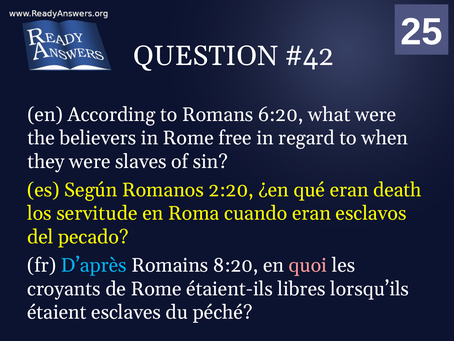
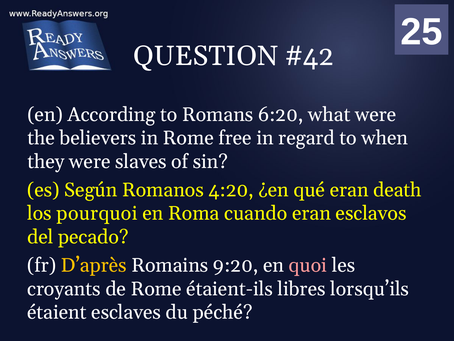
2:20: 2:20 -> 4:20
servitude: servitude -> pourquoi
D’après colour: light blue -> yellow
8:20: 8:20 -> 9:20
